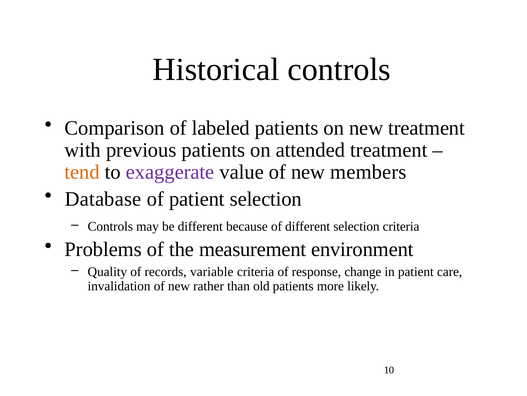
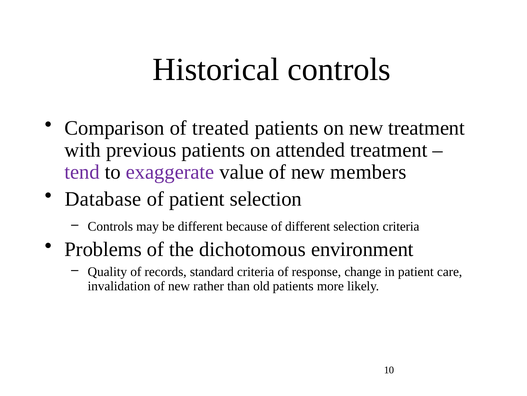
labeled: labeled -> treated
tend colour: orange -> purple
measurement: measurement -> dichotomous
variable: variable -> standard
